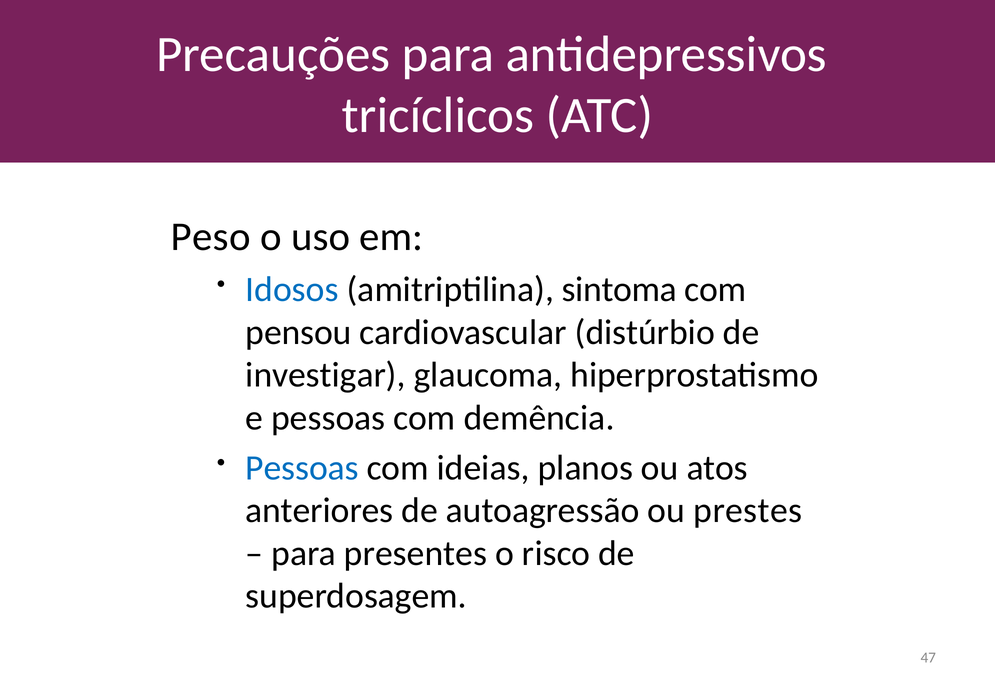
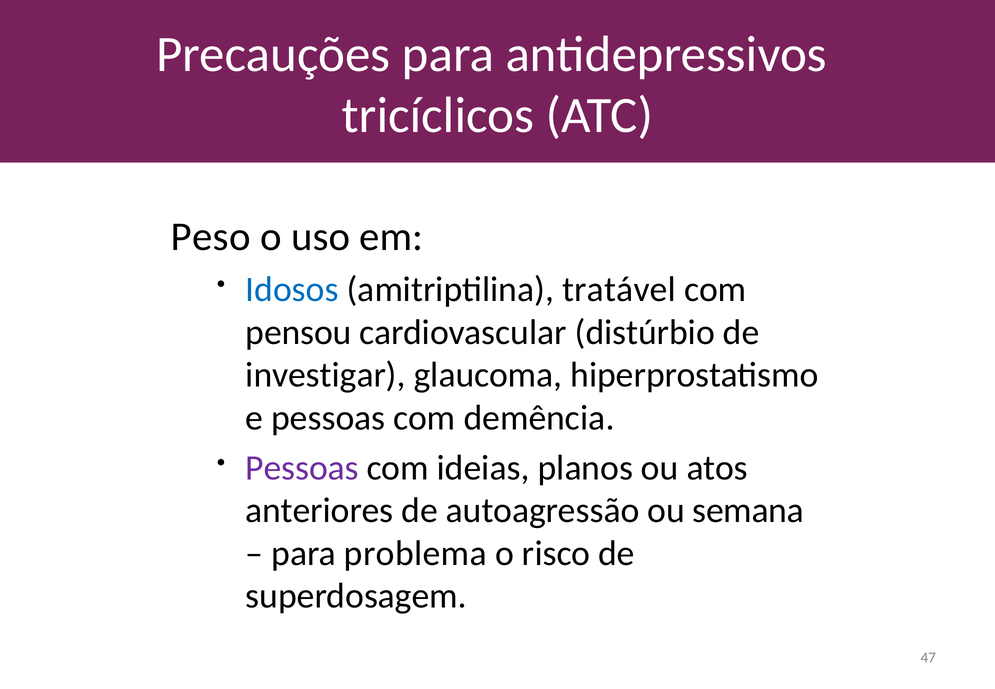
sintoma: sintoma -> tratável
Pessoas at (302, 468) colour: blue -> purple
prestes: prestes -> semana
presentes: presentes -> problema
